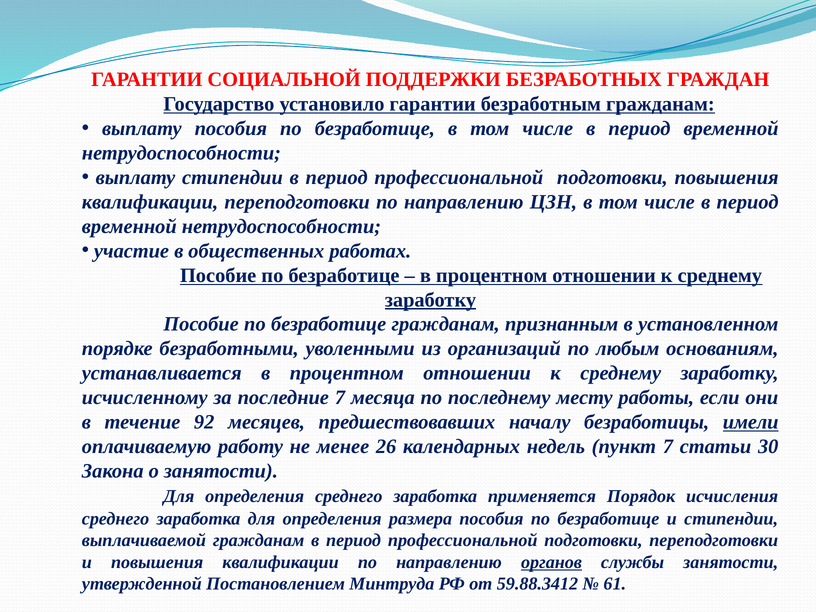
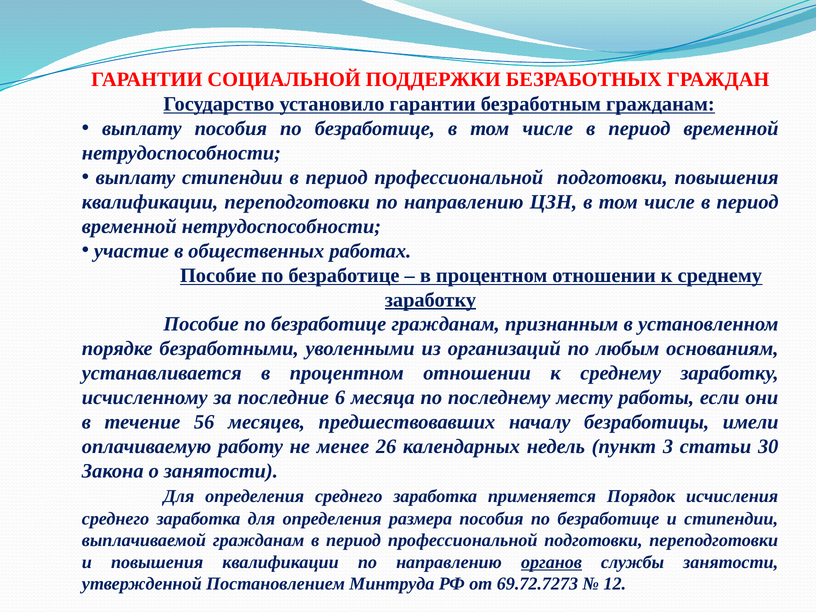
последние 7: 7 -> 6
92: 92 -> 56
имели underline: present -> none
пункт 7: 7 -> 3
59.88.3412: 59.88.3412 -> 69.72.7273
61: 61 -> 12
